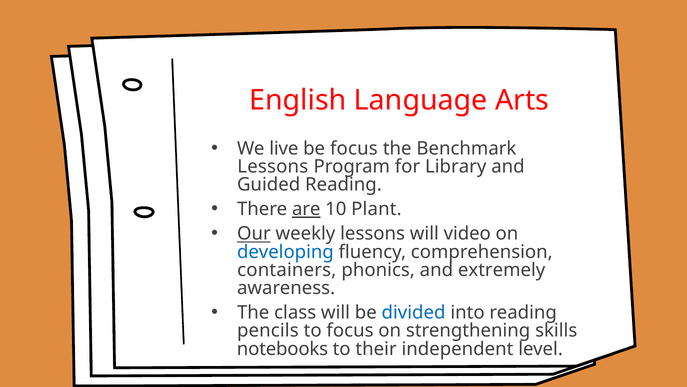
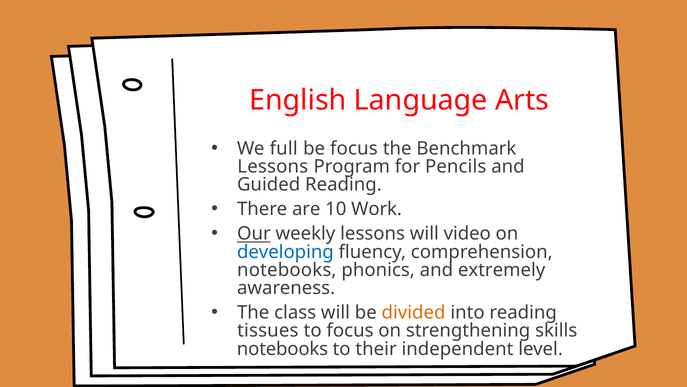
live: live -> full
Library: Library -> Pencils
are underline: present -> none
Plant: Plant -> Work
containers at (287, 270): containers -> notebooks
divided colour: blue -> orange
pencils: pencils -> tissues
